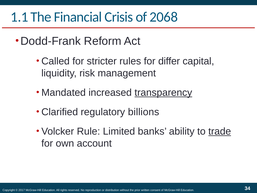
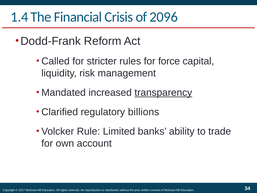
1.1: 1.1 -> 1.4
2068: 2068 -> 2096
differ: differ -> force
trade underline: present -> none
